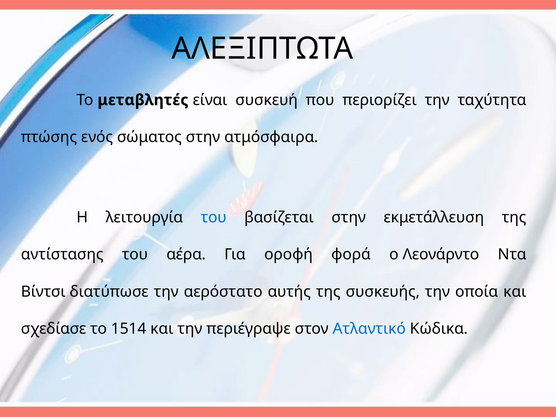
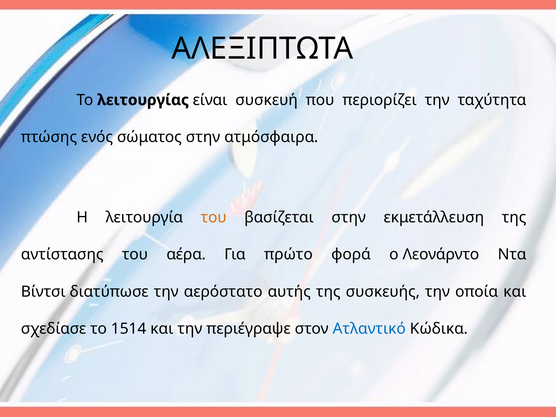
μεταβλητές: μεταβλητές -> λειτουργίας
του at (214, 217) colour: blue -> orange
οροφή: οροφή -> πρώτο
